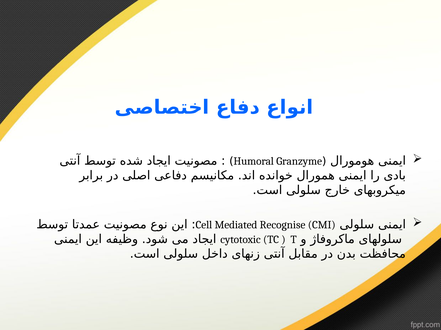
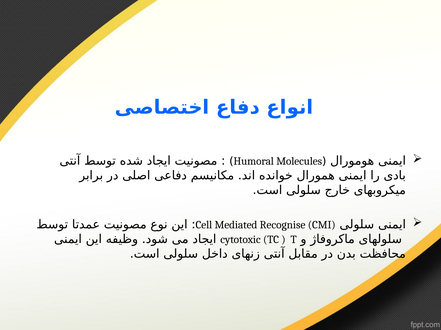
Granzyme: Granzyme -> Molecules
